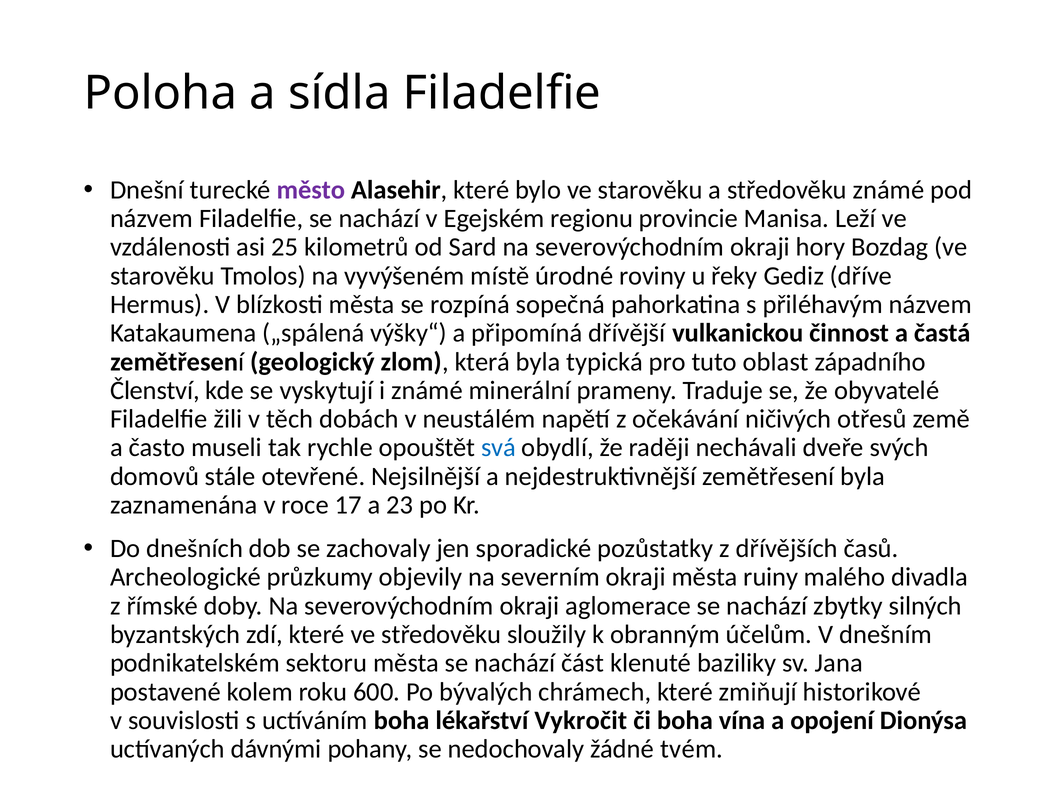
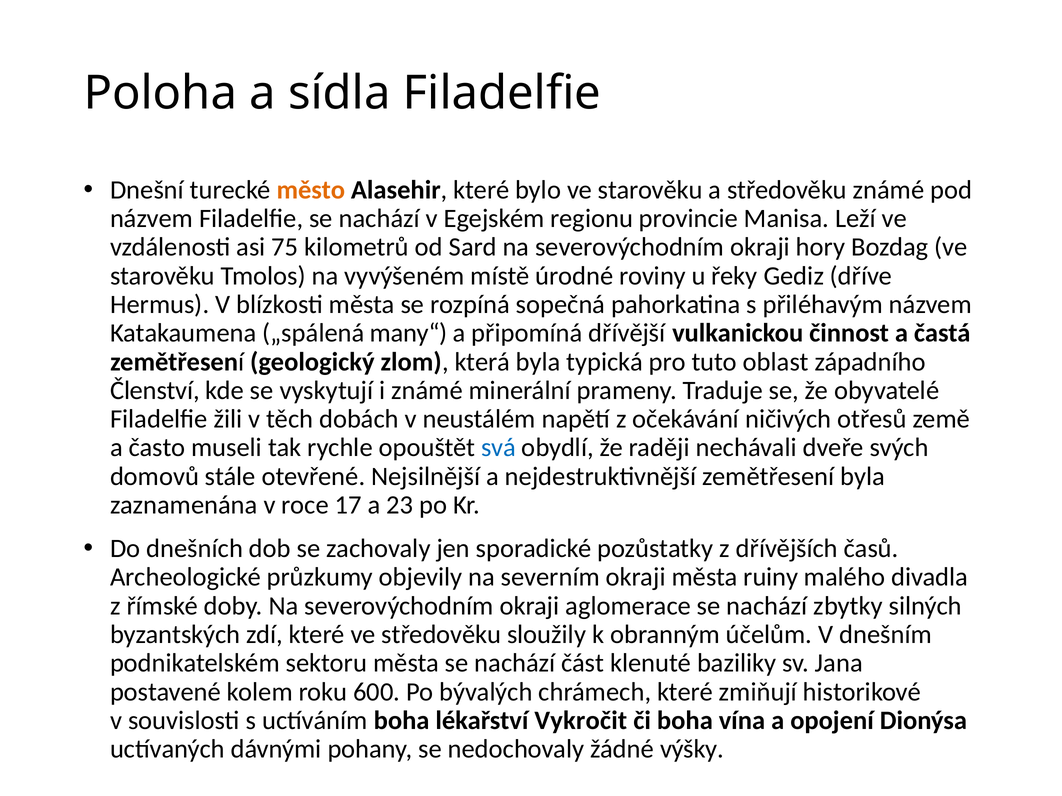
město colour: purple -> orange
25: 25 -> 75
výšky“: výšky“ -> many“
tvém: tvém -> výšky
